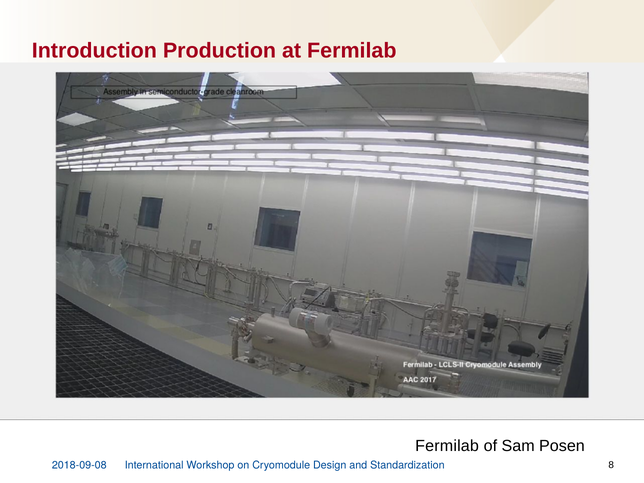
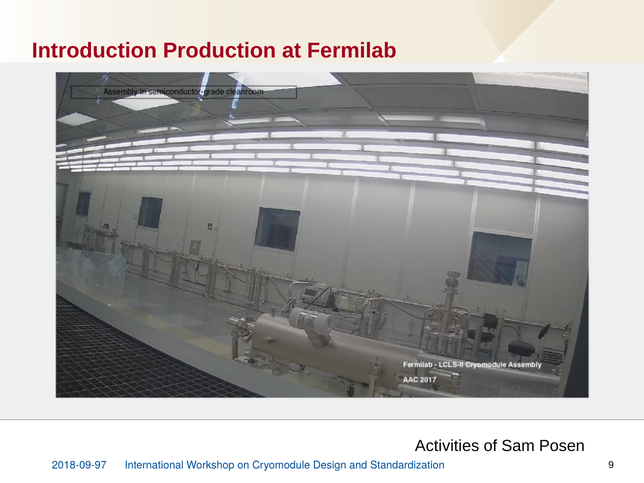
Fermilab at (447, 446): Fermilab -> Activities
2018-09-08: 2018-09-08 -> 2018-09-97
8: 8 -> 9
